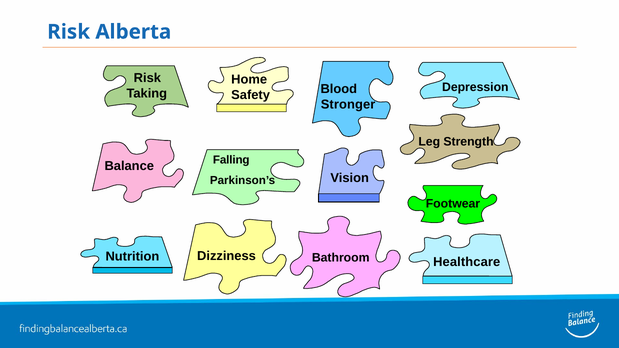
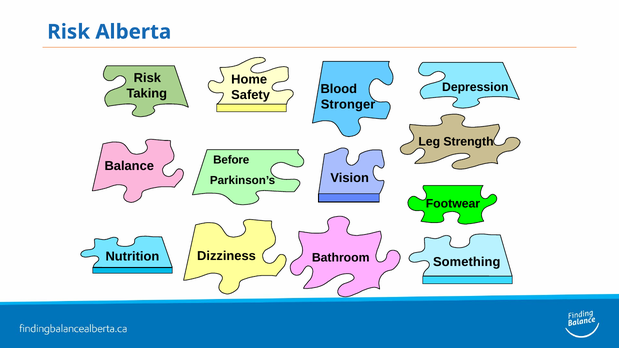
Falling: Falling -> Before
Healthcare: Healthcare -> Something
